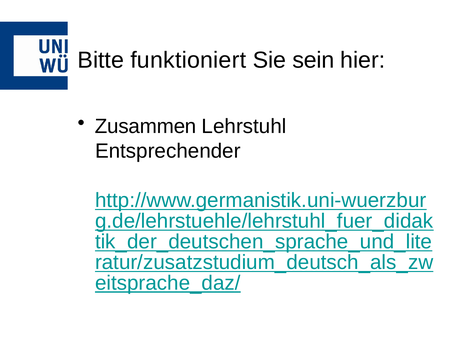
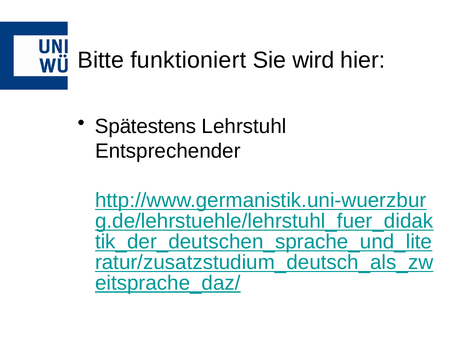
sein: sein -> wird
Zusammen: Zusammen -> Spätestens
